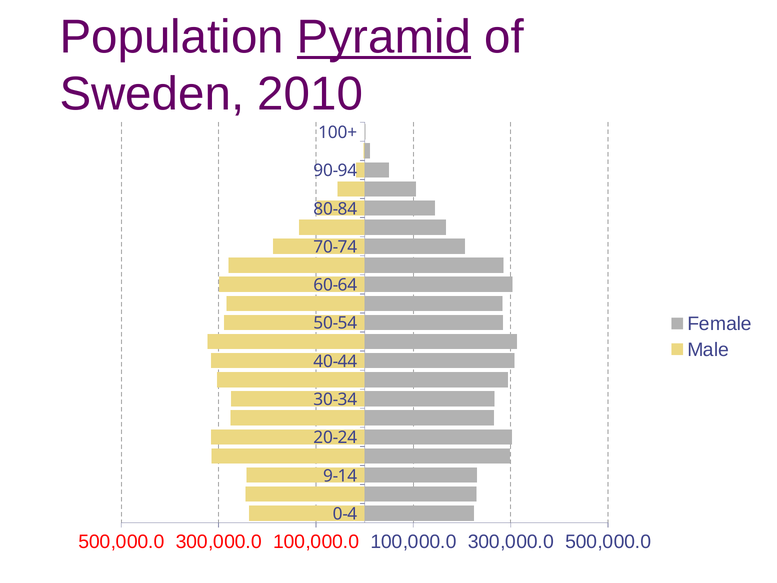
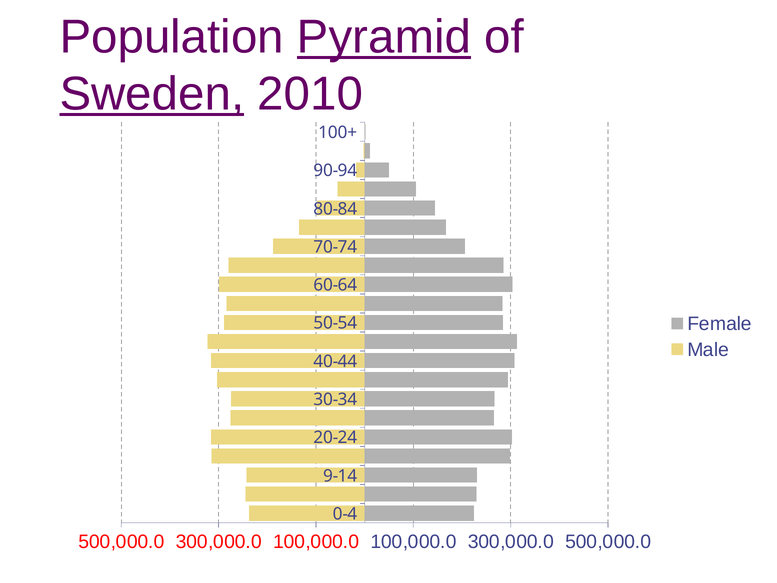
Sweden underline: none -> present
